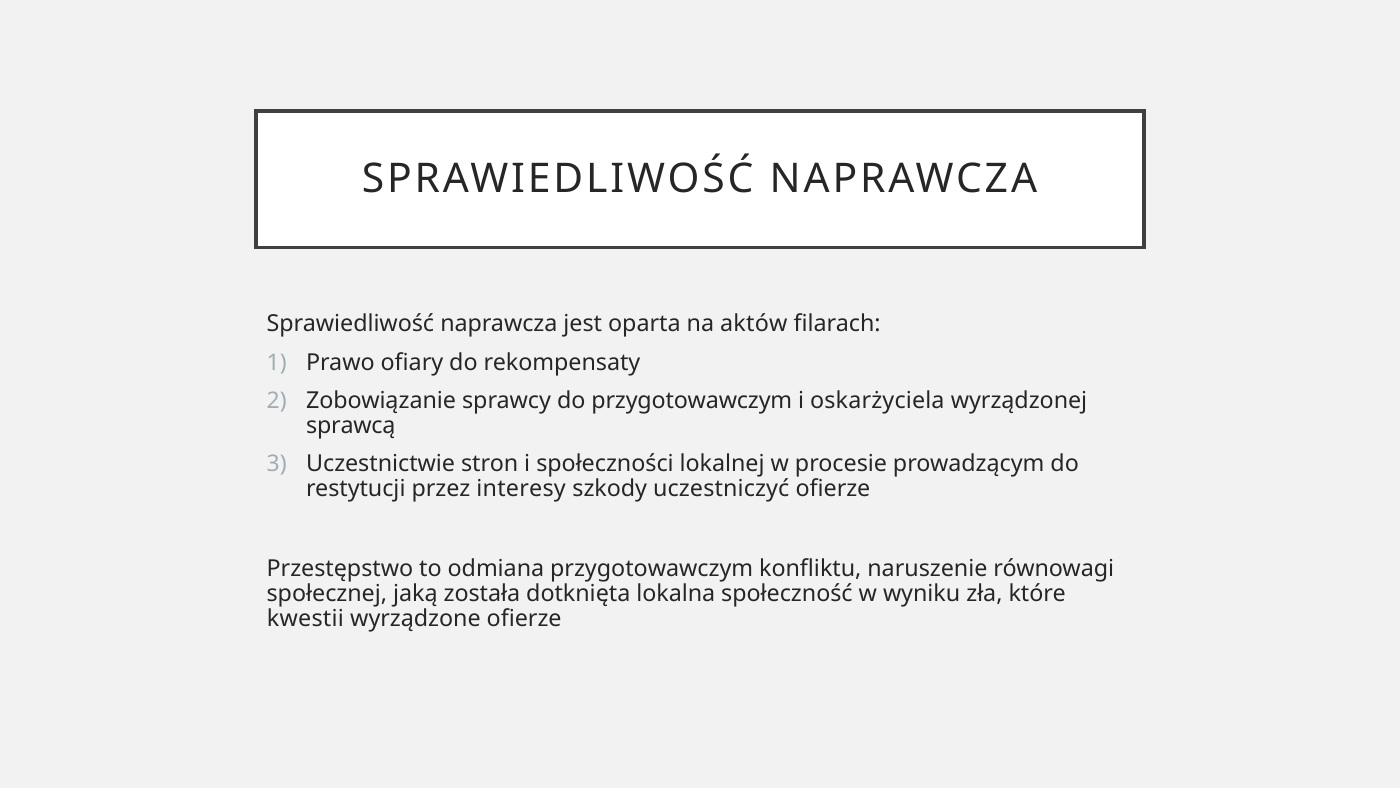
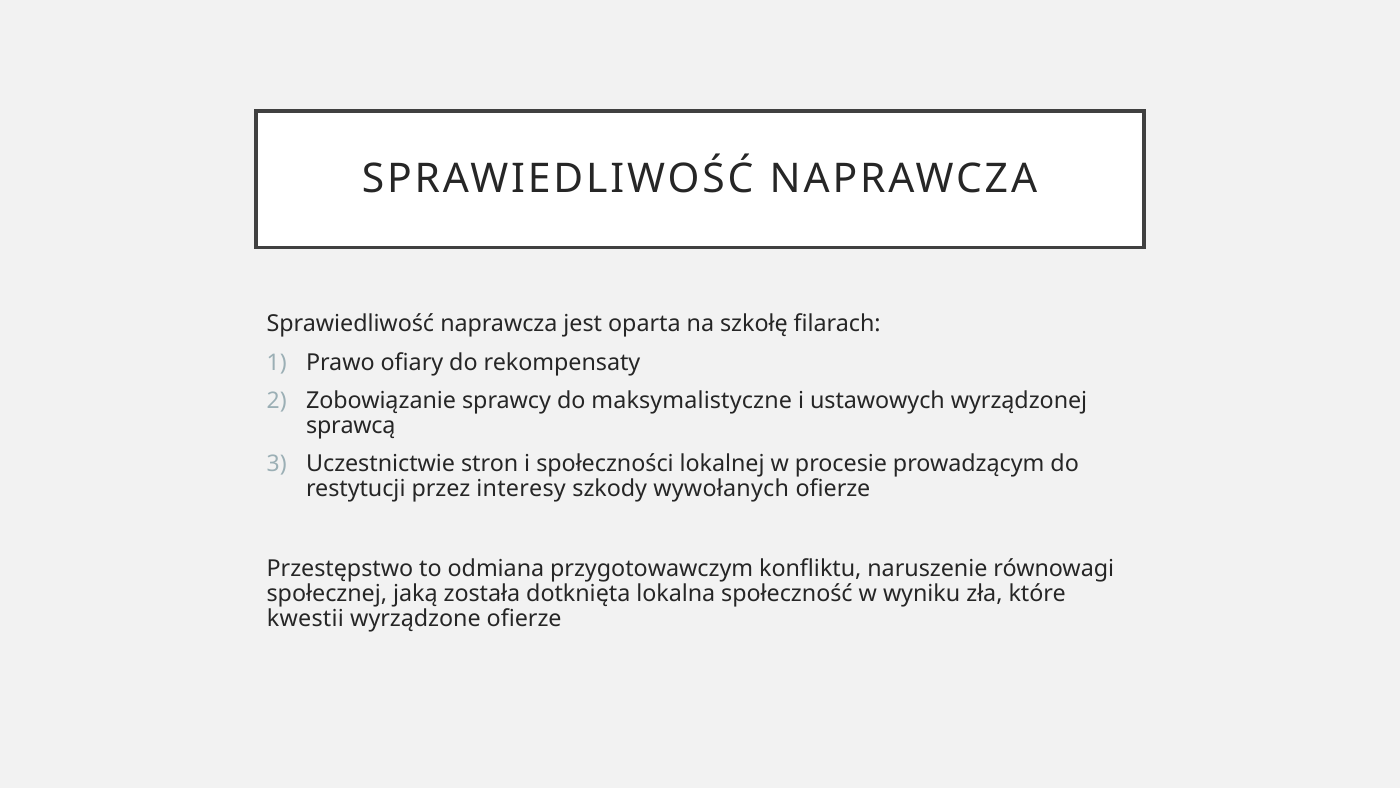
aktów: aktów -> szkołę
do przygotowawczym: przygotowawczym -> maksymalistyczne
oskarżyciela: oskarżyciela -> ustawowych
uczestniczyć: uczestniczyć -> wywołanych
